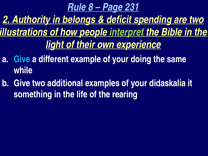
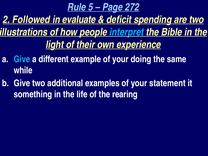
8: 8 -> 5
231: 231 -> 272
Authority: Authority -> Followed
belongs: belongs -> evaluate
interpret colour: light green -> light blue
didaskalia: didaskalia -> statement
